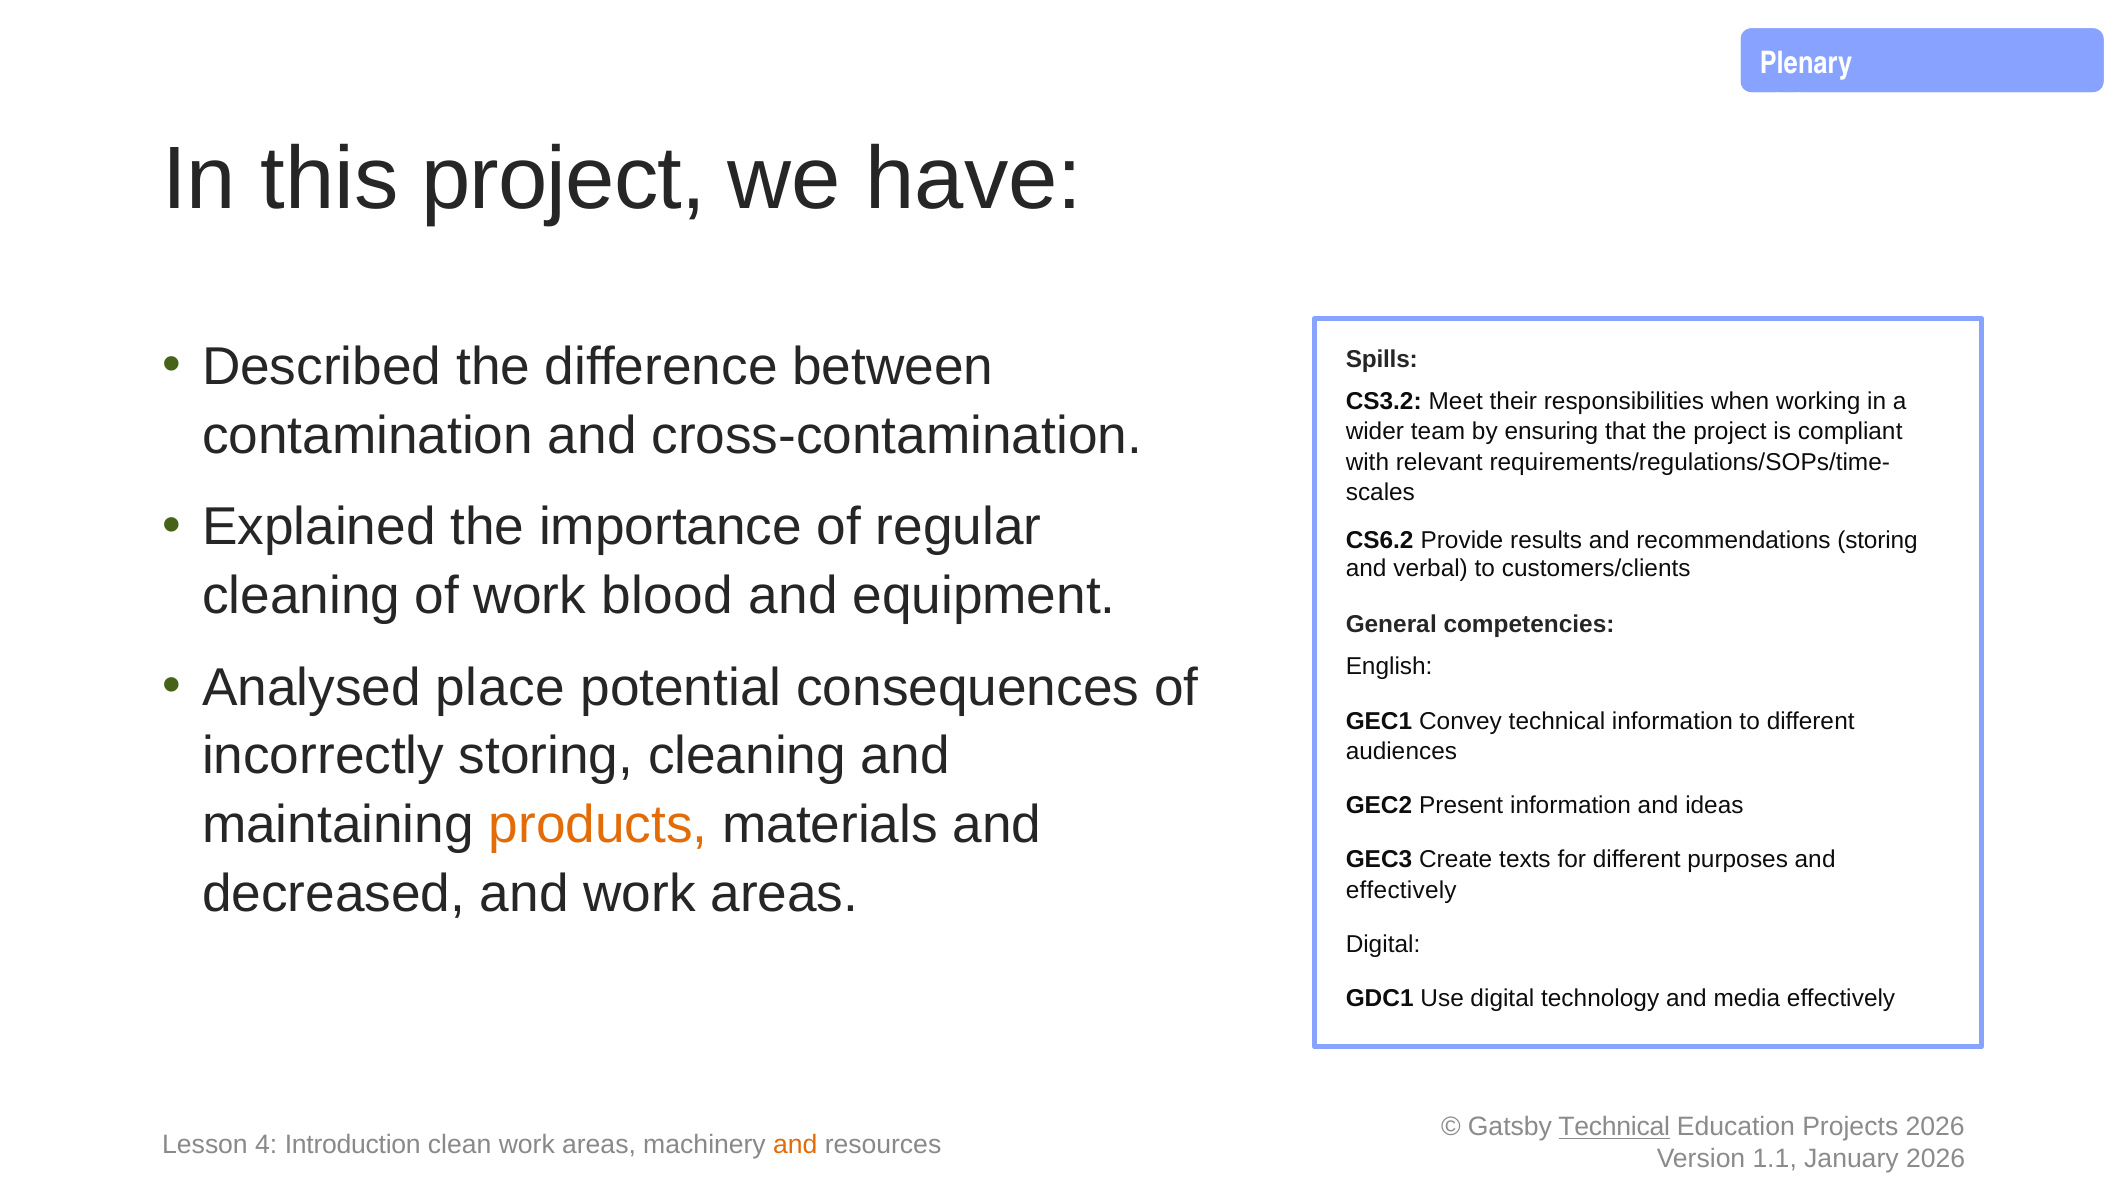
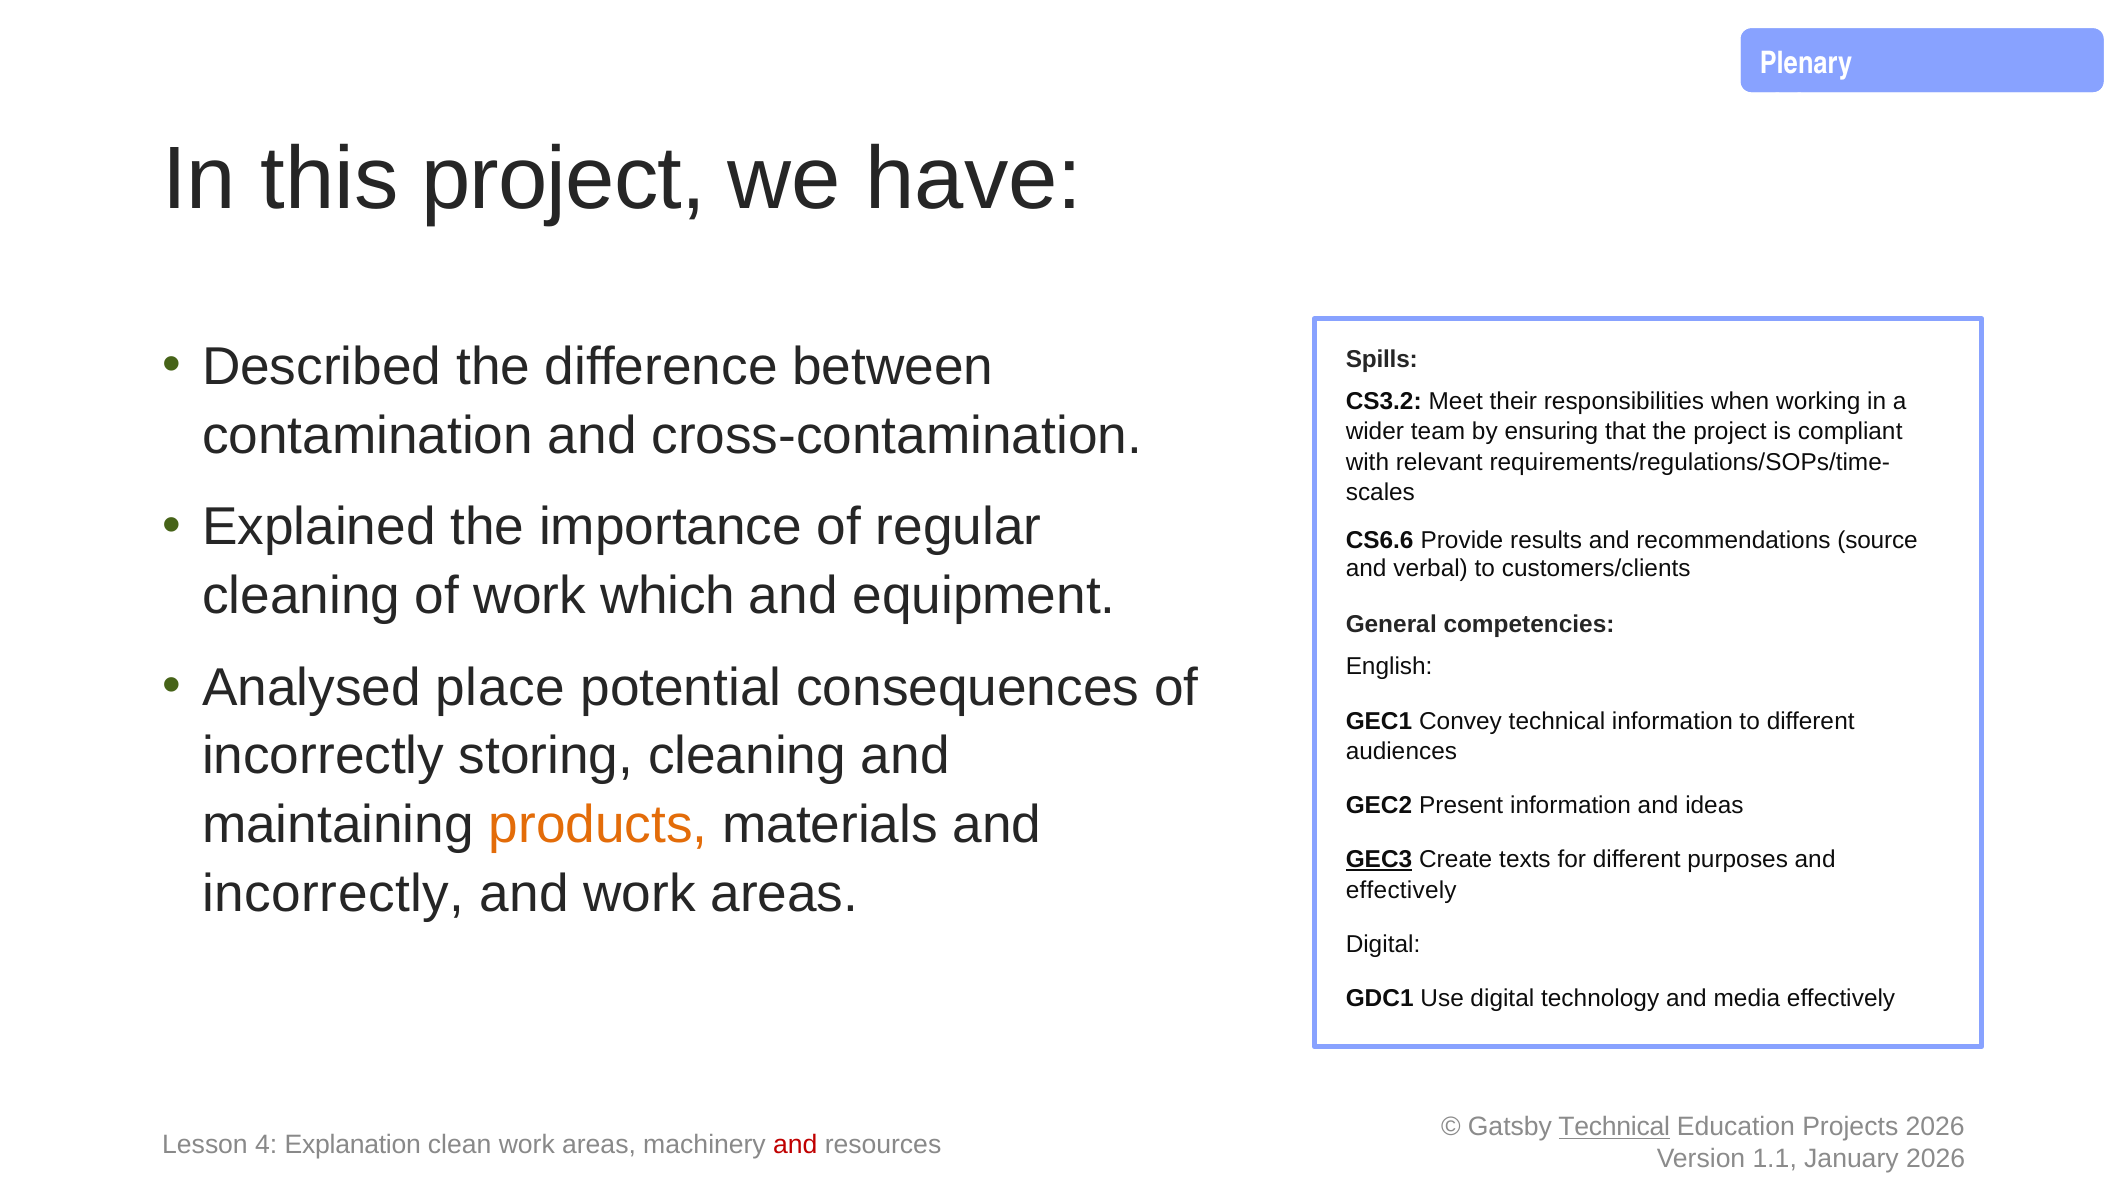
CS6.2: CS6.2 -> CS6.6
recommendations storing: storing -> source
blood: blood -> which
GEC3 underline: none -> present
decreased at (334, 894): decreased -> incorrectly
Introduction: Introduction -> Explanation
and at (795, 1144) colour: orange -> red
